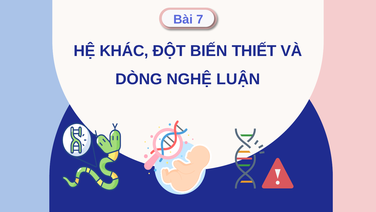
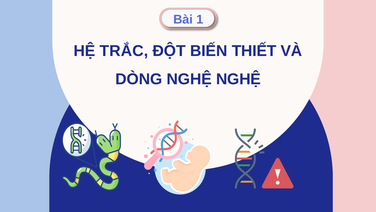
7: 7 -> 1
KHÁC: KHÁC -> TRẮC
NGHỆ LUẬN: LUẬN -> NGHỆ
